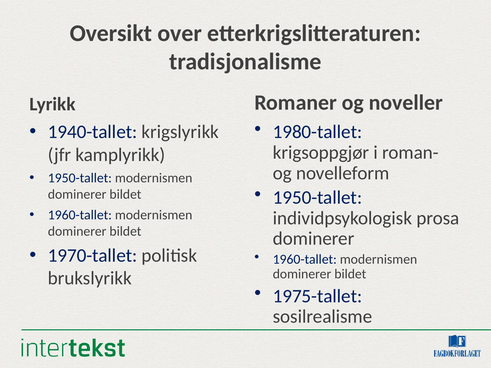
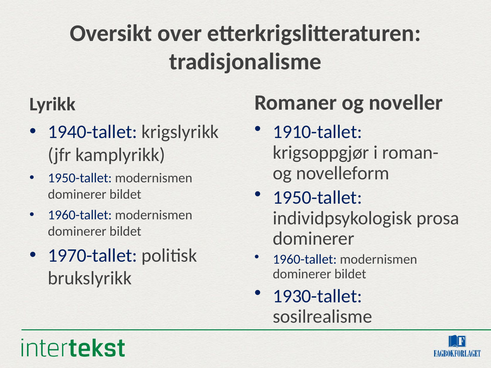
1980-tallet: 1980-tallet -> 1910-tallet
1975-tallet: 1975-tallet -> 1930-tallet
